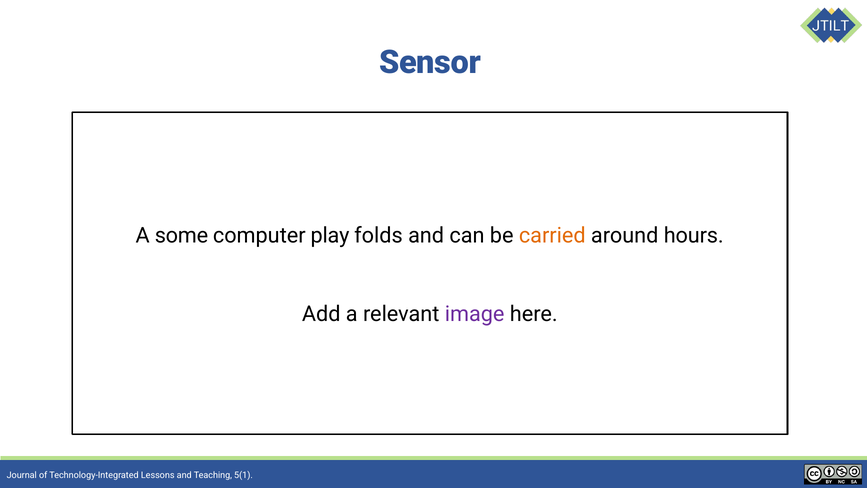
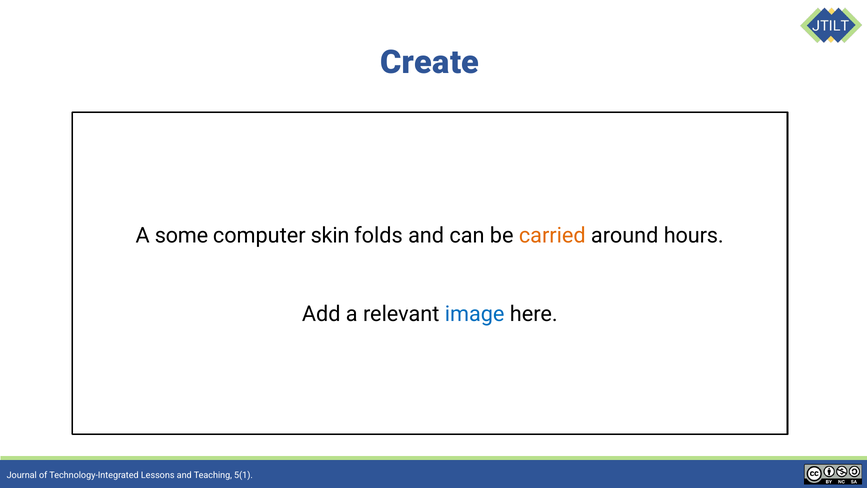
Sensor: Sensor -> Create
play: play -> skin
image colour: purple -> blue
